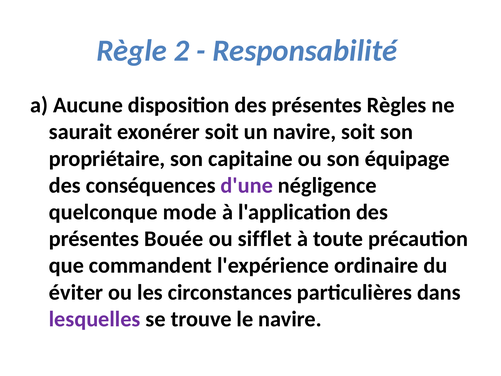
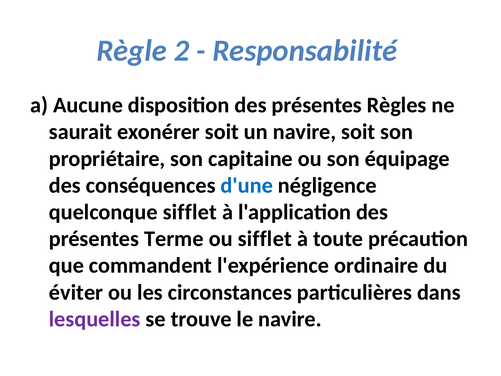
d'une colour: purple -> blue
quelconque mode: mode -> sifflet
Bouée: Bouée -> Terme
